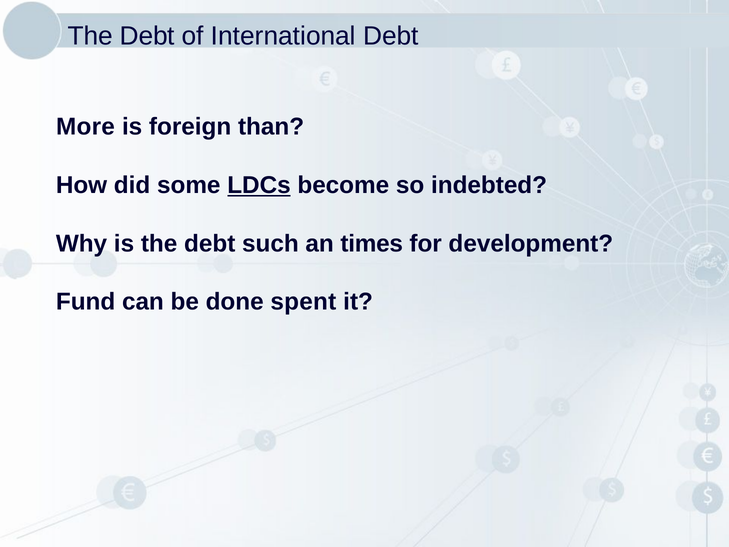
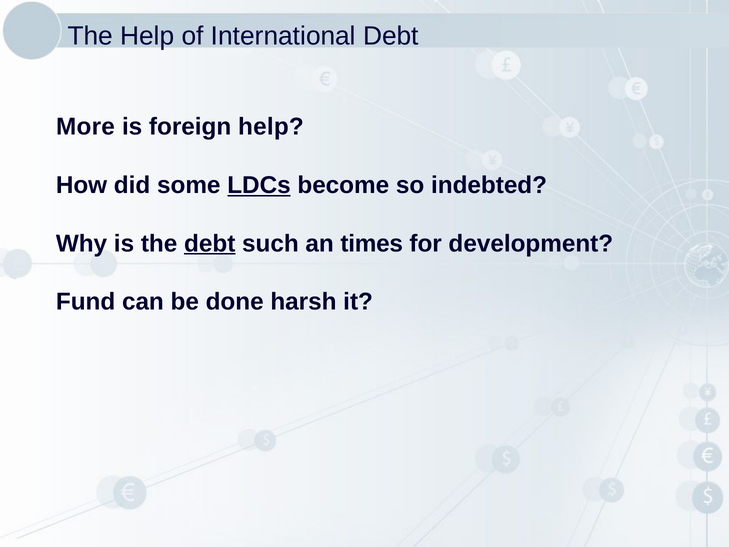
Debt at (147, 36): Debt -> Help
foreign than: than -> help
debt at (210, 243) underline: none -> present
spent: spent -> harsh
